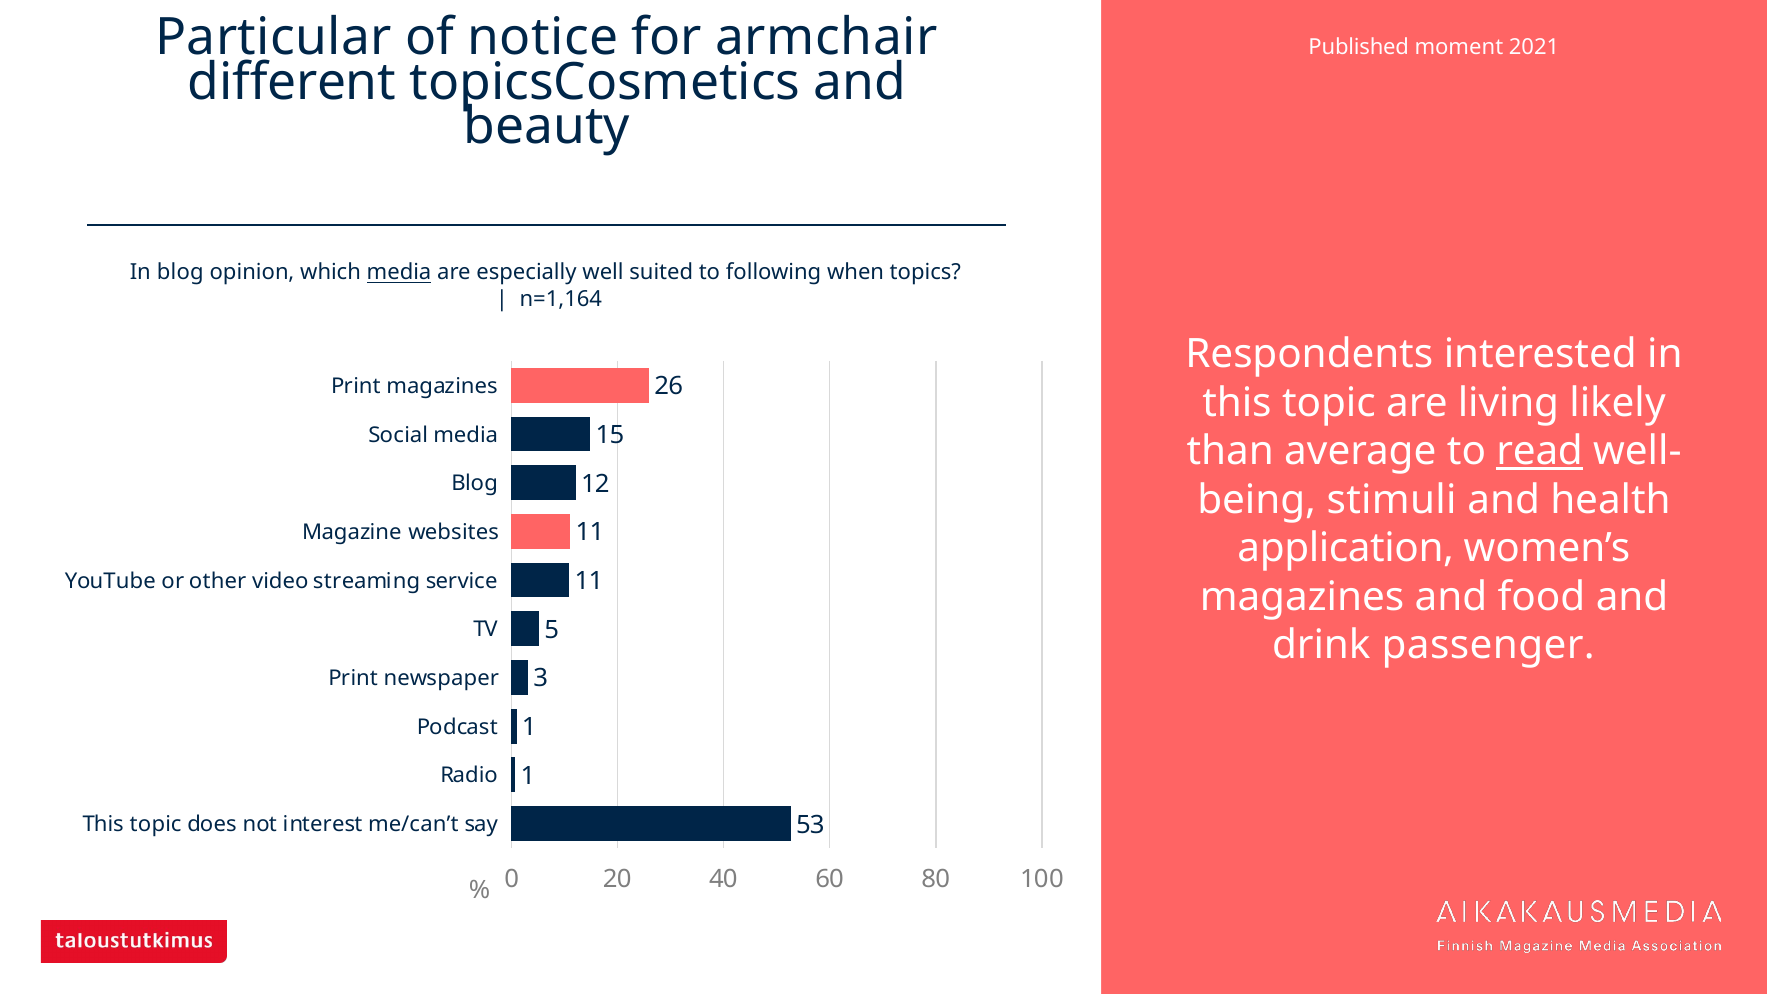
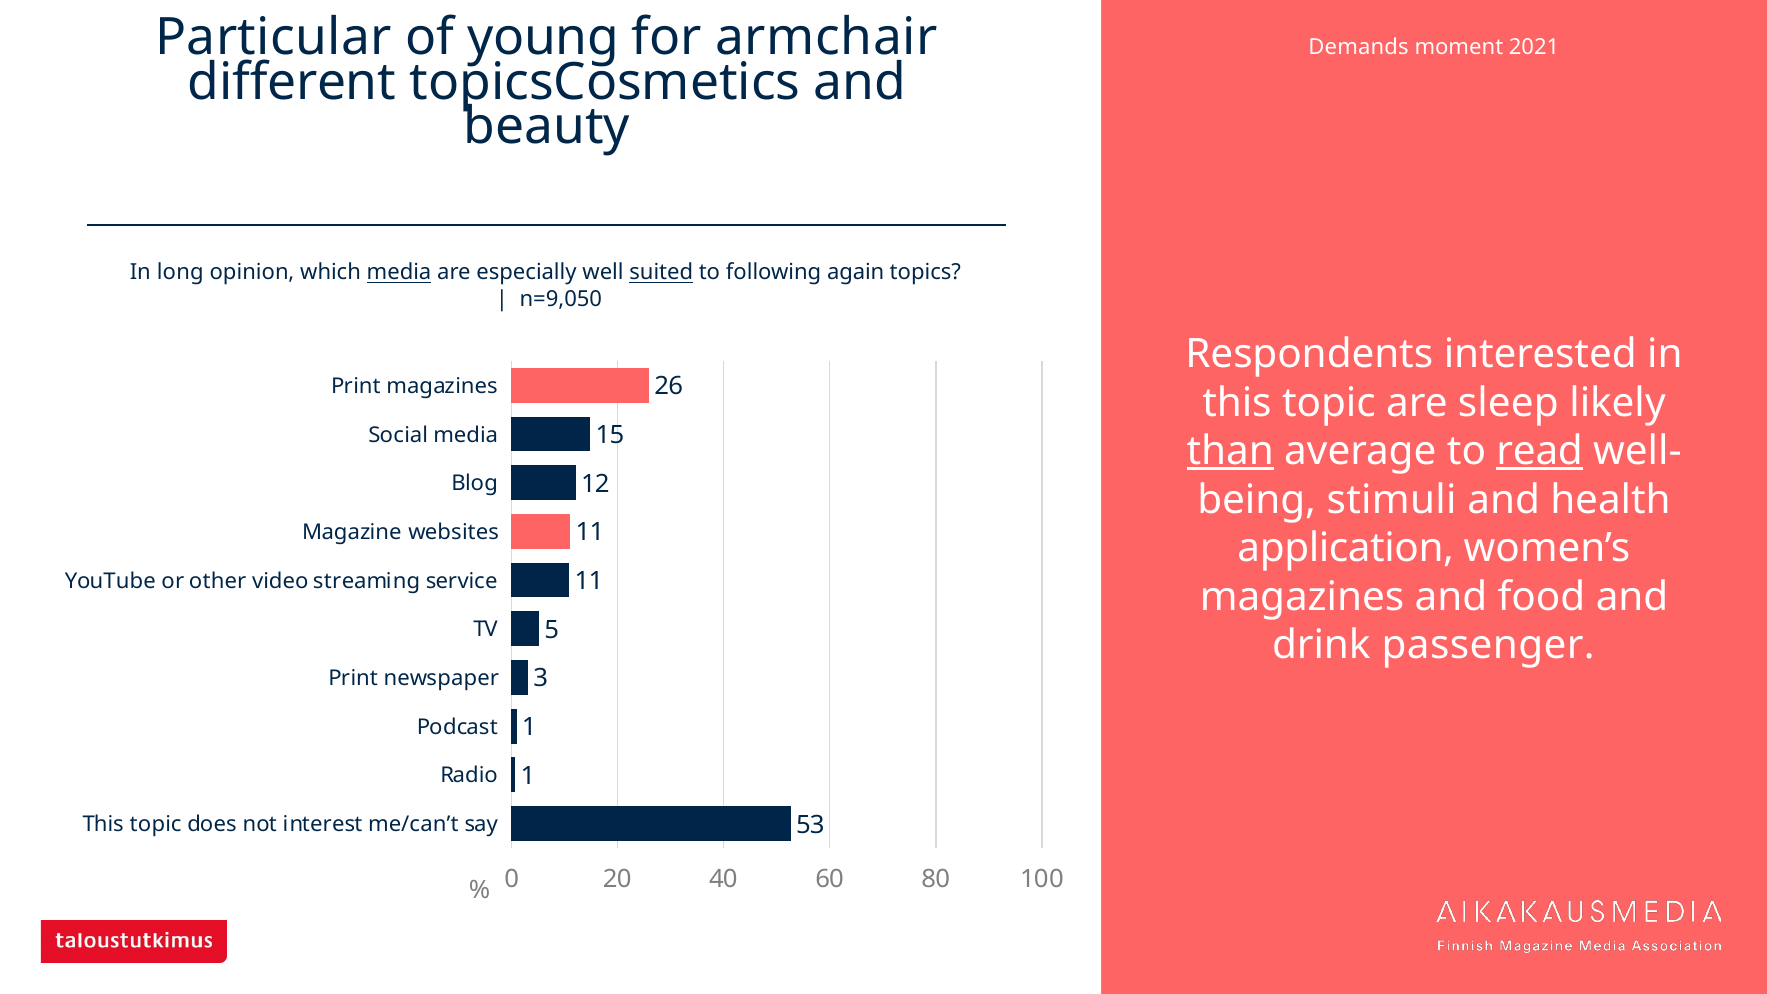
notice: notice -> young
Published: Published -> Demands
In blog: blog -> long
suited underline: none -> present
when: when -> again
n=1,164: n=1,164 -> n=9,050
living: living -> sleep
than underline: none -> present
